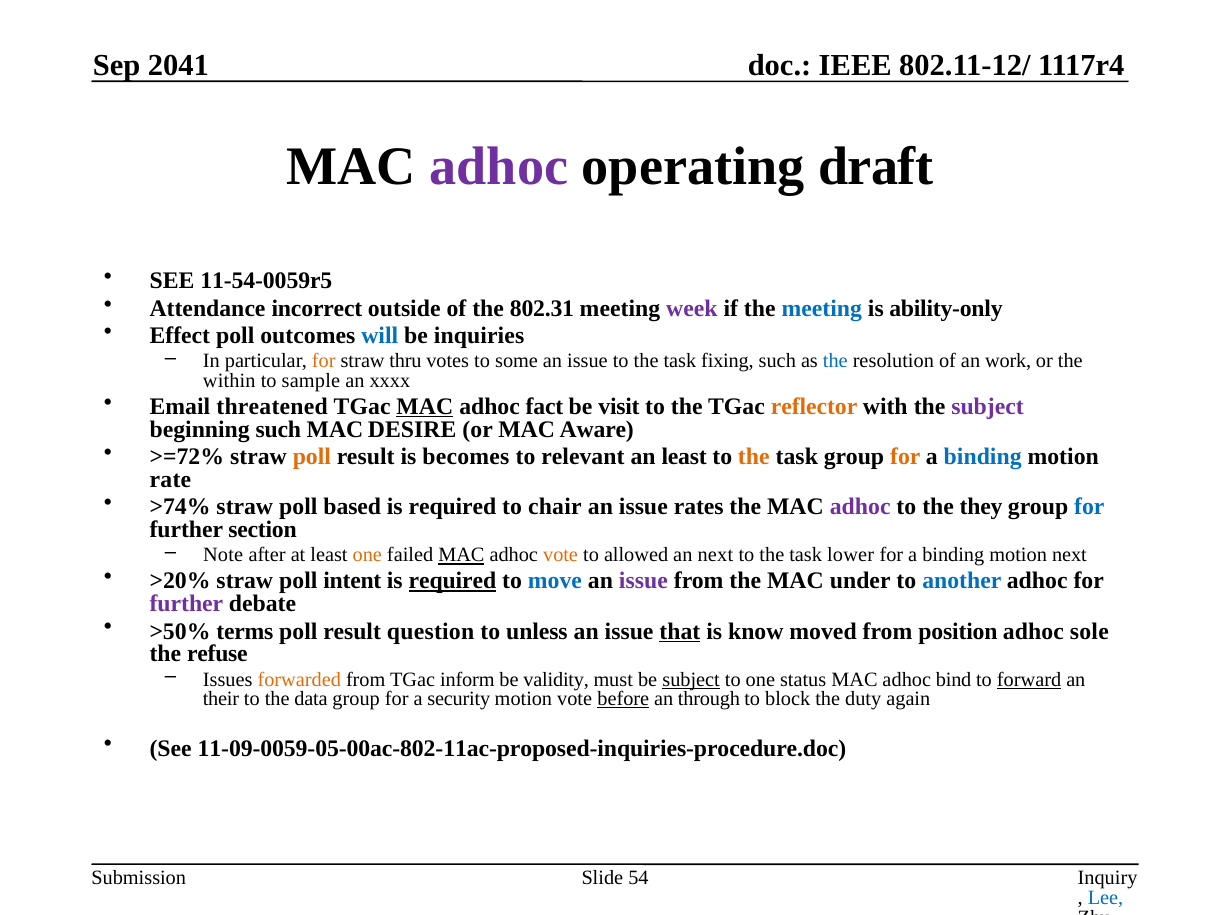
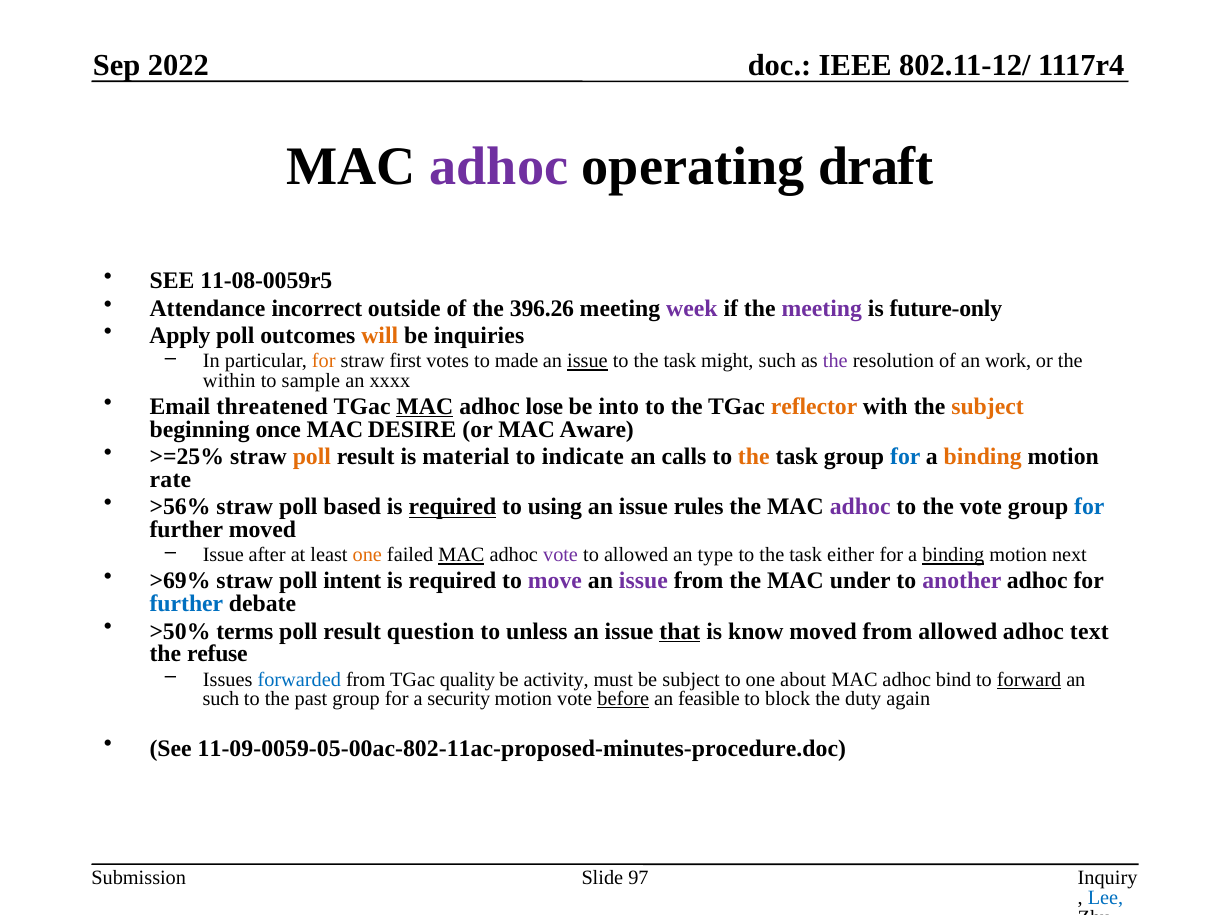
2041: 2041 -> 2022
11-54-0059r5: 11-54-0059r5 -> 11-08-0059r5
802.31: 802.31 -> 396.26
meeting at (822, 308) colour: blue -> purple
ability-only: ability-only -> future-only
Effect: Effect -> Apply
will colour: blue -> orange
thru: thru -> first
some: some -> made
issue at (587, 361) underline: none -> present
fixing: fixing -> might
the at (835, 361) colour: blue -> purple
fact: fact -> lose
visit: visit -> into
subject at (988, 407) colour: purple -> orange
beginning such: such -> once
>=72%: >=72% -> >=25%
becomes: becomes -> material
relevant: relevant -> indicate
an least: least -> calls
for at (905, 457) colour: orange -> blue
binding at (983, 457) colour: blue -> orange
>74%: >74% -> >56%
required at (452, 507) underline: none -> present
chair: chair -> using
rates: rates -> rules
the they: they -> vote
further section: section -> moved
Note at (223, 555): Note -> Issue
vote at (561, 555) colour: orange -> purple
an next: next -> type
lower: lower -> either
binding at (953, 555) underline: none -> present
>20%: >20% -> >69%
required at (452, 581) underline: present -> none
move colour: blue -> purple
another colour: blue -> purple
further at (186, 604) colour: purple -> blue
from position: position -> allowed
sole: sole -> text
forwarded colour: orange -> blue
inform: inform -> quality
validity: validity -> activity
subject at (691, 679) underline: present -> none
status: status -> about
their at (221, 699): their -> such
data: data -> past
through: through -> feasible
11-09-0059-05-00ac-802-11ac-proposed-inquiries-procedure.doc: 11-09-0059-05-00ac-802-11ac-proposed-inquiries-procedure.doc -> 11-09-0059-05-00ac-802-11ac-proposed-minutes-procedure.doc
54: 54 -> 97
